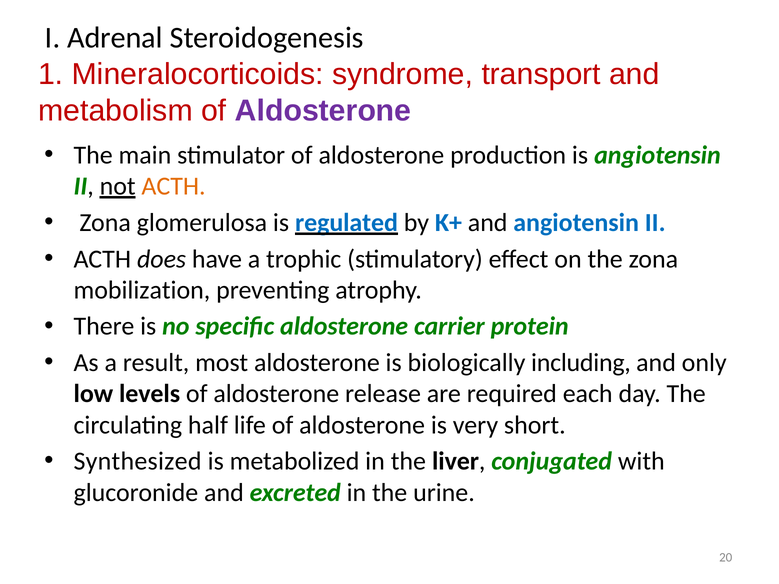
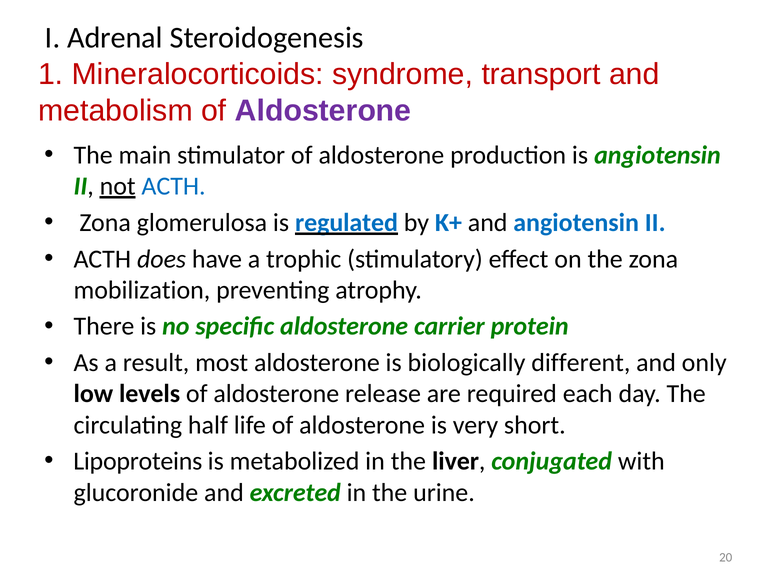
ACTH at (174, 186) colour: orange -> blue
including: including -> different
Synthesized: Synthesized -> Lipoproteins
